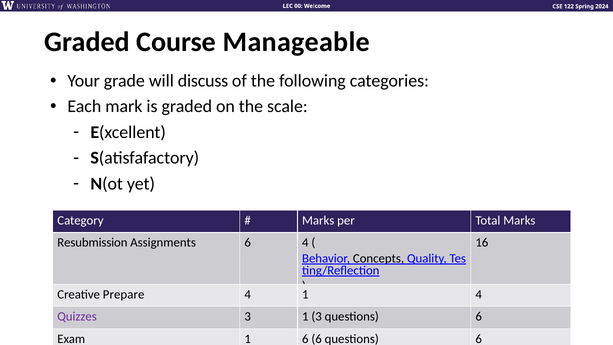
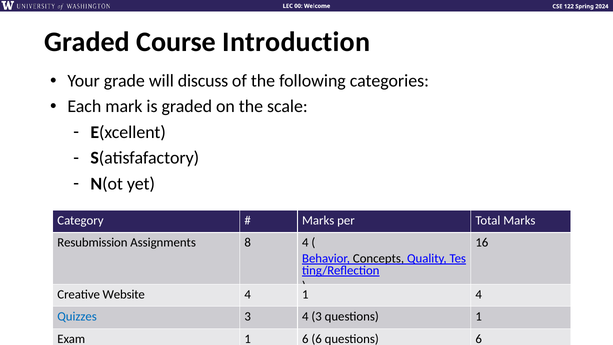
Manageable: Manageable -> Introduction
Assignments 6: 6 -> 8
Prepare: Prepare -> Website
Quizzes colour: purple -> blue
3 1: 1 -> 4
3 questions 6: 6 -> 1
